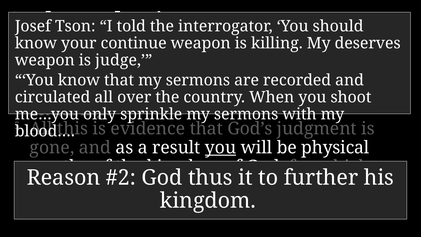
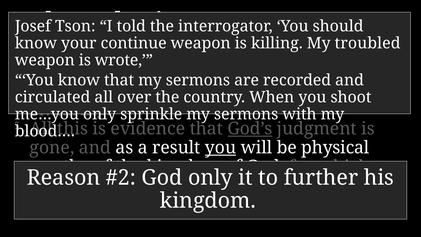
deserves: deserves -> troubled
judge: judge -> wrote
God’s at (250, 129) underline: none -> present
thus at (210, 178): thus -> only
